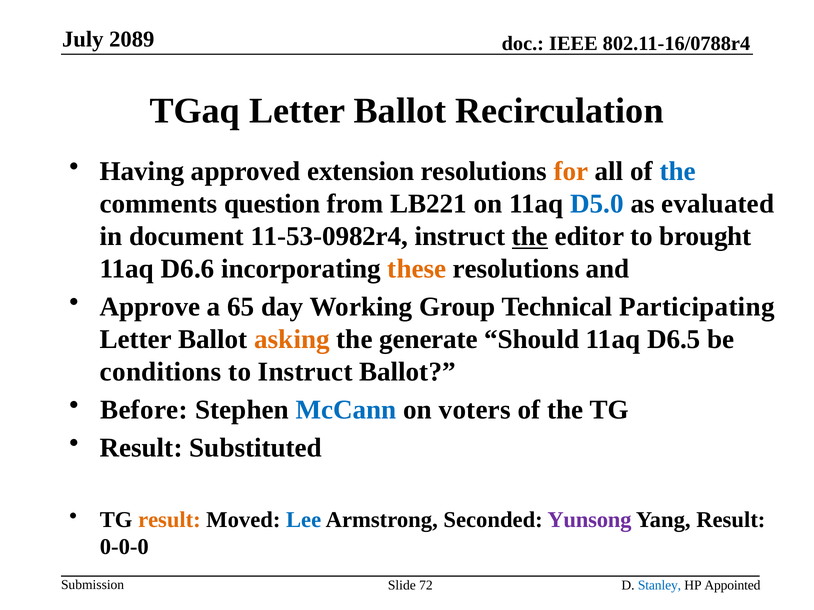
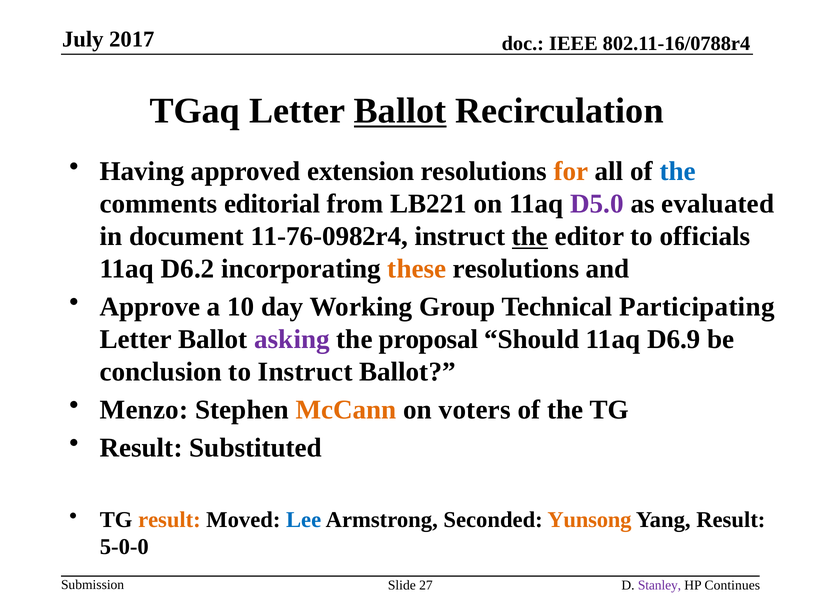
2089: 2089 -> 2017
Ballot at (400, 111) underline: none -> present
question: question -> editorial
D5.0 colour: blue -> purple
11-53-0982r4: 11-53-0982r4 -> 11-76-0982r4
brought: brought -> officials
D6.6: D6.6 -> D6.2
65: 65 -> 10
asking colour: orange -> purple
generate: generate -> proposal
D6.5: D6.5 -> D6.9
conditions: conditions -> conclusion
Before: Before -> Menzo
McCann colour: blue -> orange
Yunsong colour: purple -> orange
0-0-0: 0-0-0 -> 5-0-0
72: 72 -> 27
Stanley colour: blue -> purple
Appointed: Appointed -> Continues
